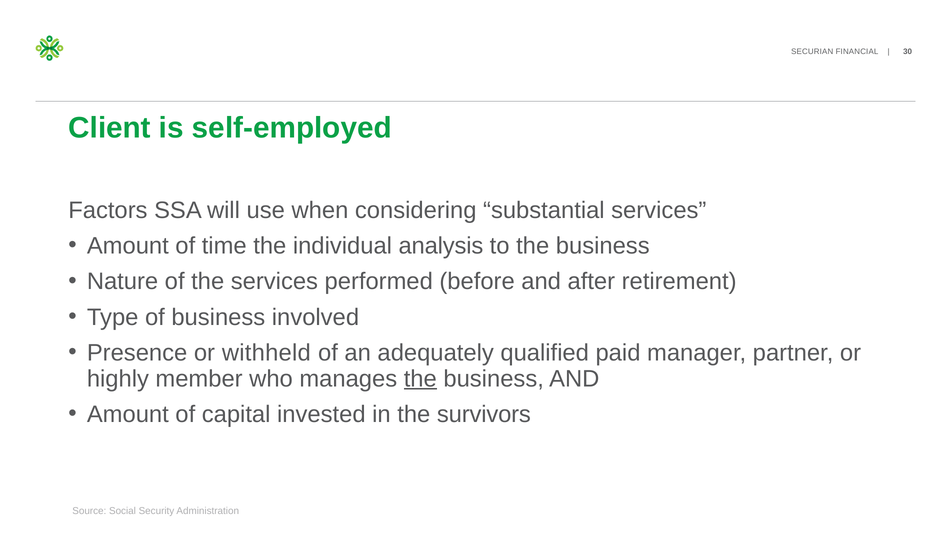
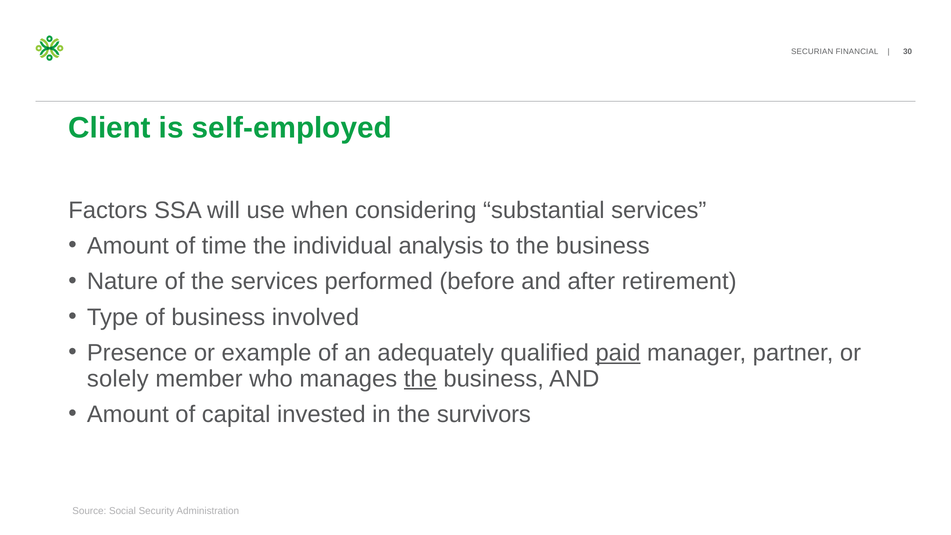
withheld: withheld -> example
paid underline: none -> present
highly: highly -> solely
